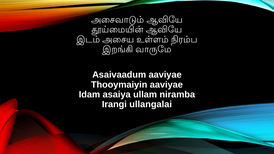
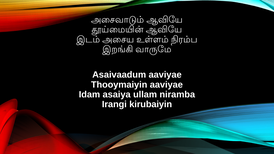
ullangalai: ullangalai -> kirubaiyin
